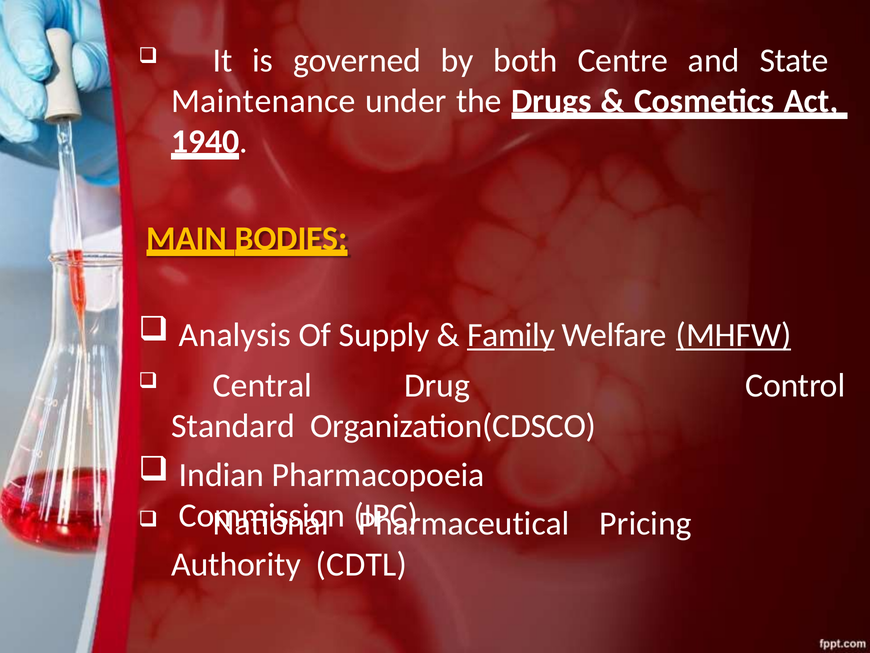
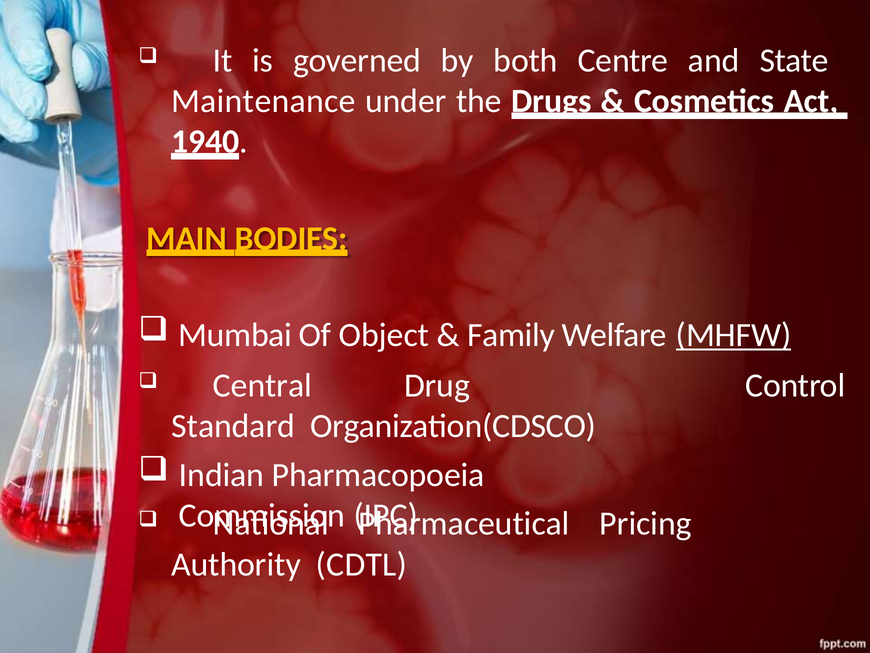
Analysis: Analysis -> Mumbai
Supply: Supply -> Object
Family underline: present -> none
